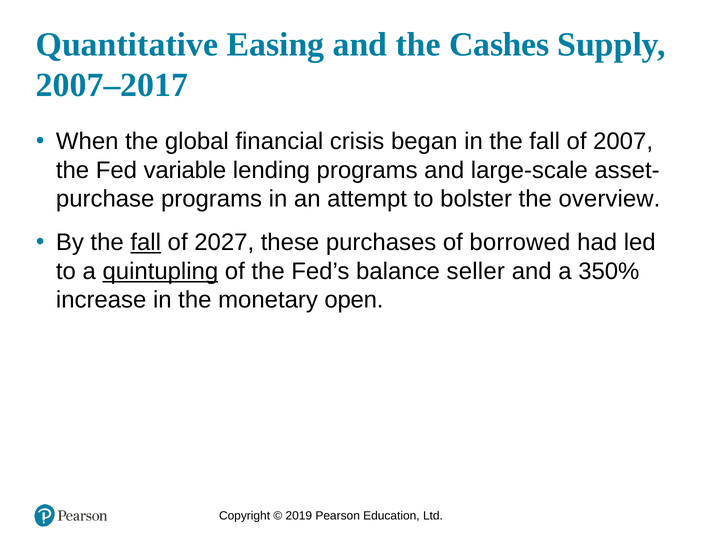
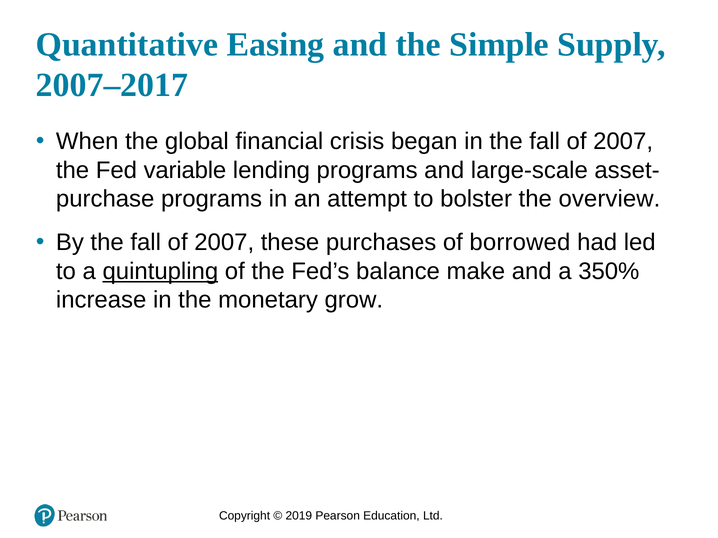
Cashes: Cashes -> Simple
fall at (146, 243) underline: present -> none
2027 at (224, 243): 2027 -> 2007
seller: seller -> make
open: open -> grow
